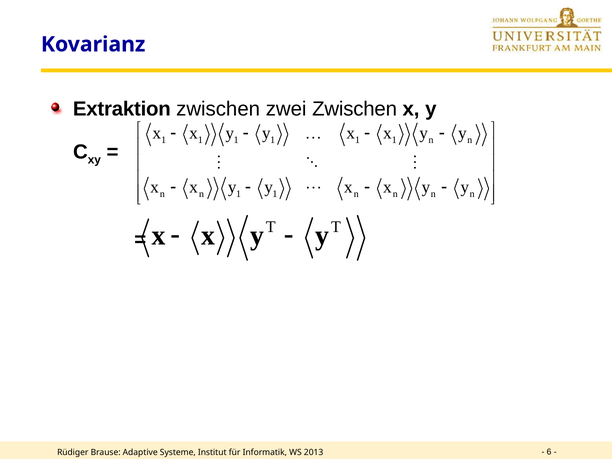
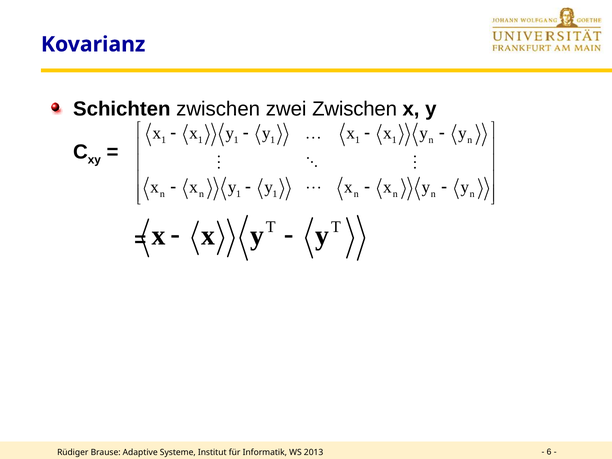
Extraktion: Extraktion -> Schichten
